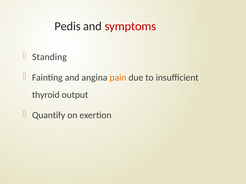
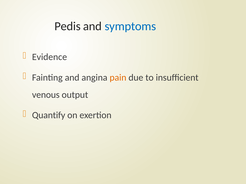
symptoms colour: red -> blue
Standing: Standing -> Evidence
thyroid: thyroid -> venous
